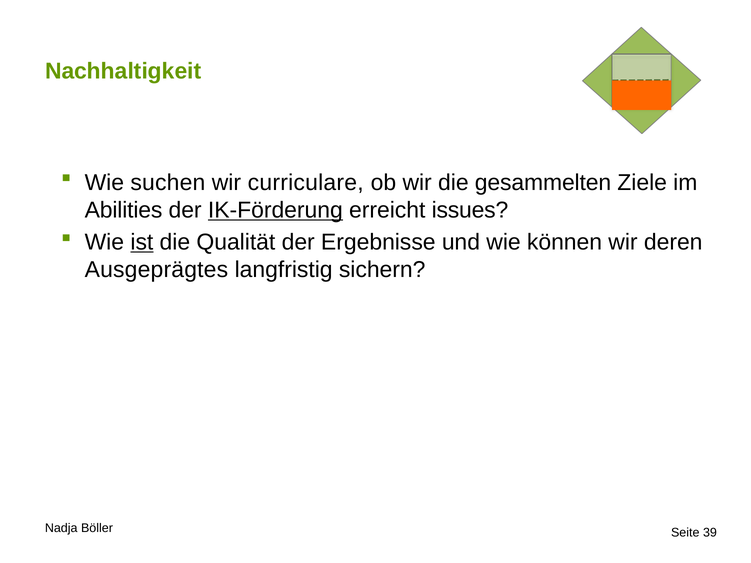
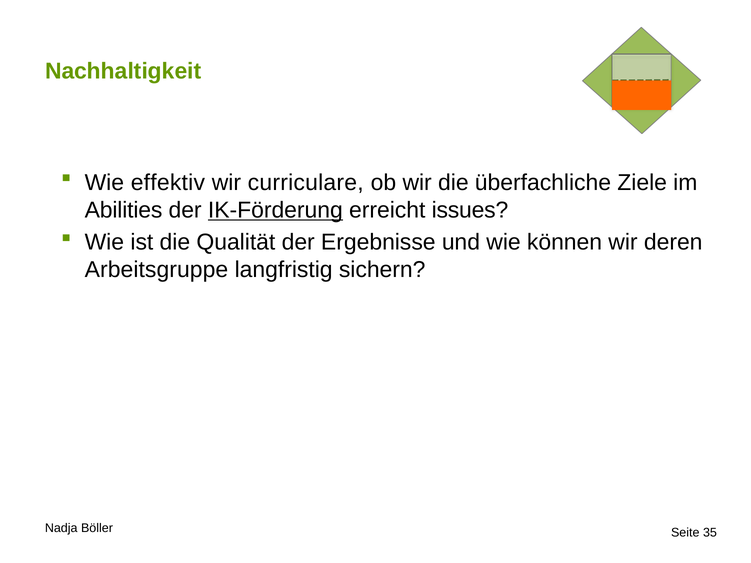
suchen: suchen -> effektiv
gesammelten: gesammelten -> überfachliche
ist underline: present -> none
Ausgeprägtes: Ausgeprägtes -> Arbeitsgruppe
39: 39 -> 35
